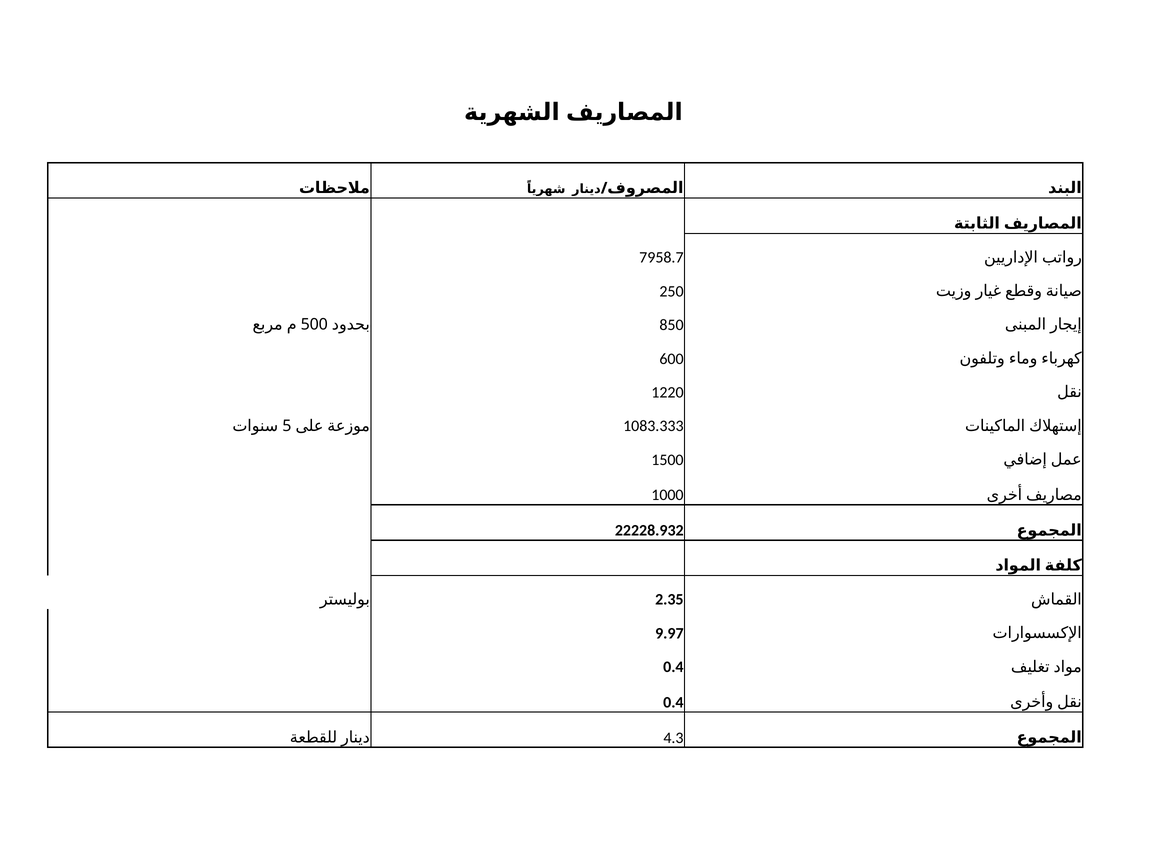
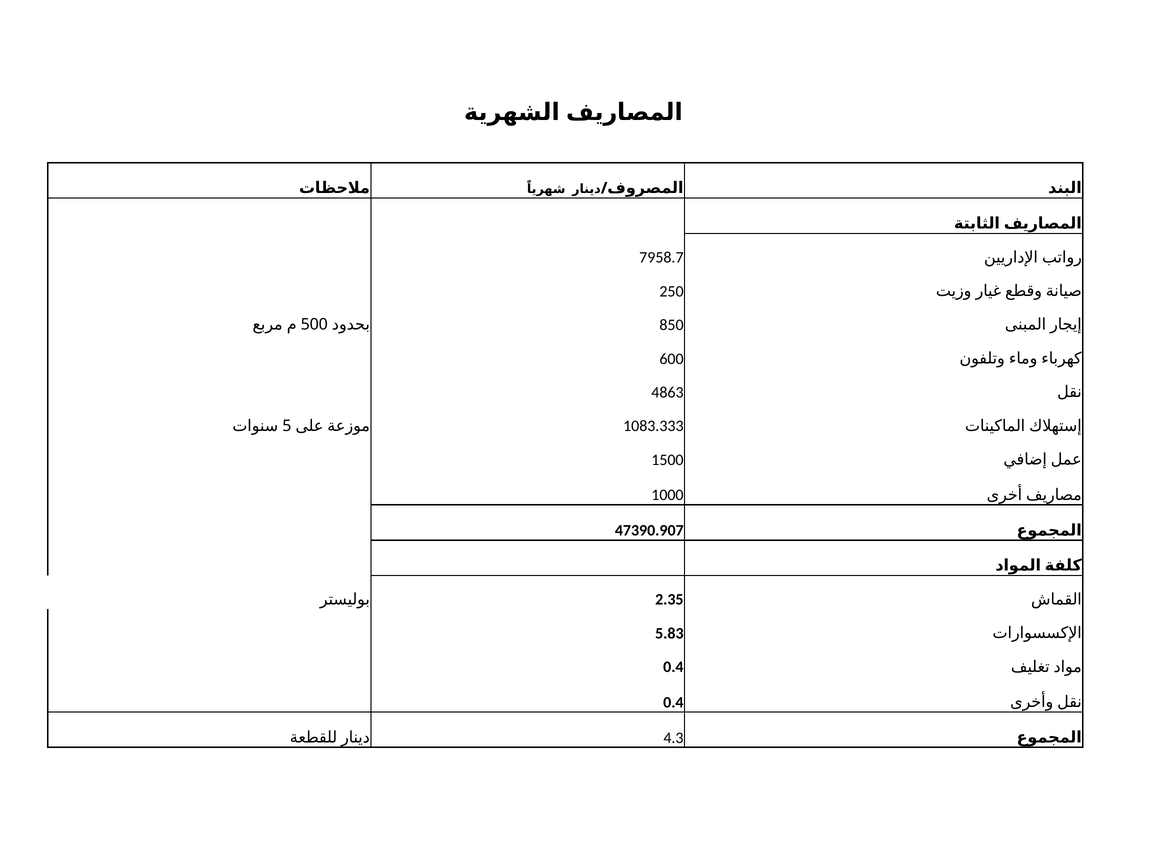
1220: 1220 -> 4863
22228.932: 22228.932 -> 47390.907
9.97: 9.97 -> 5.83
